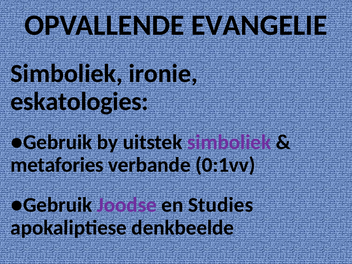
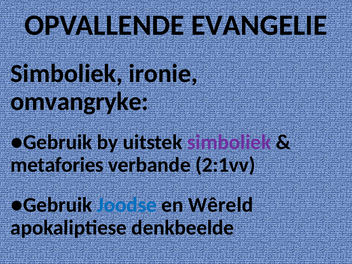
eskatologies: eskatologies -> omvangryke
0:1vv: 0:1vv -> 2:1vv
Joodse colour: purple -> blue
Studies: Studies -> Wêreld
